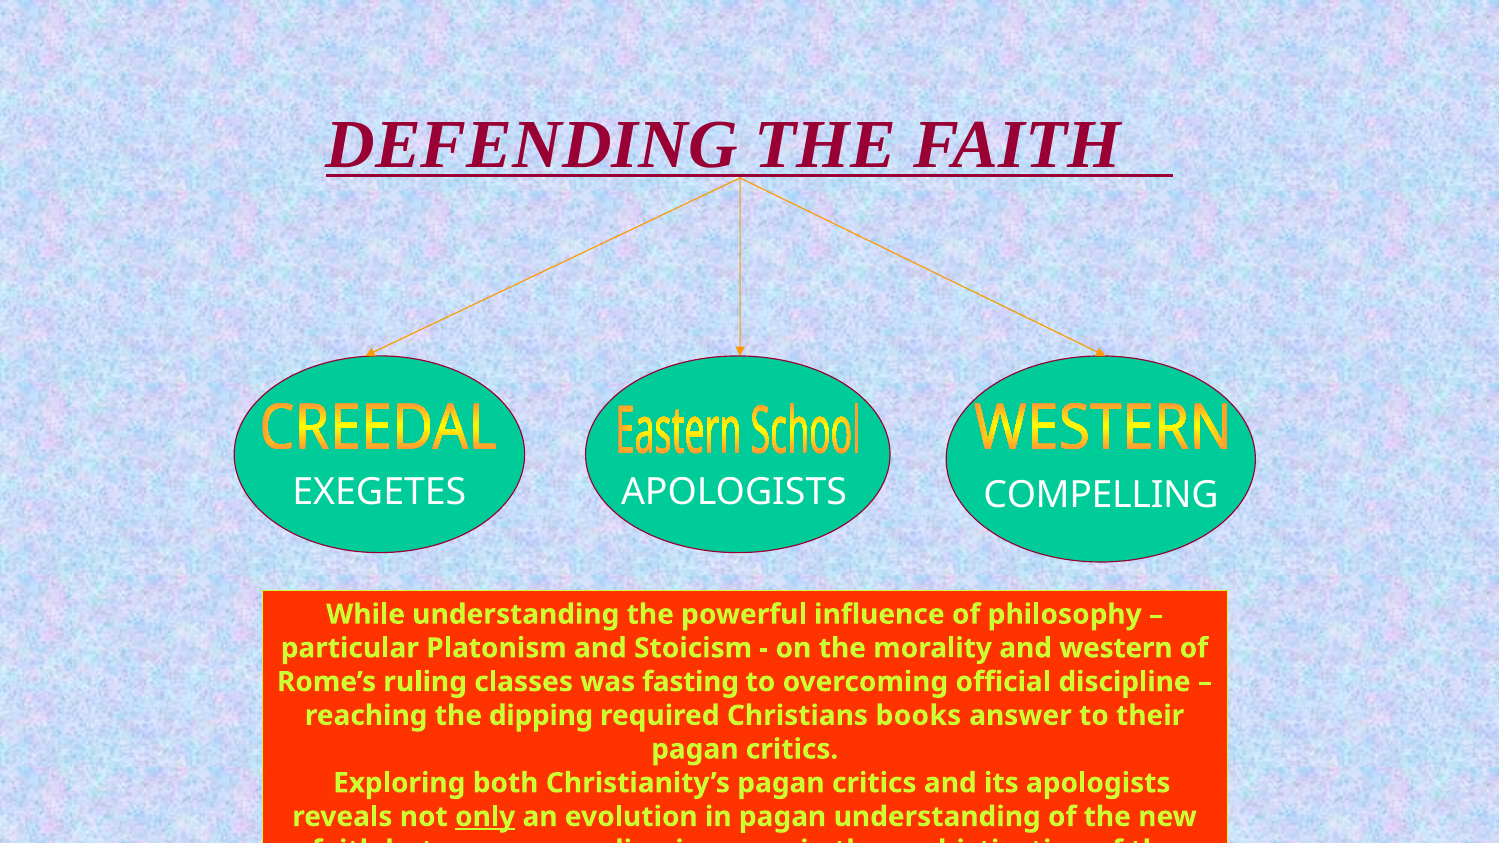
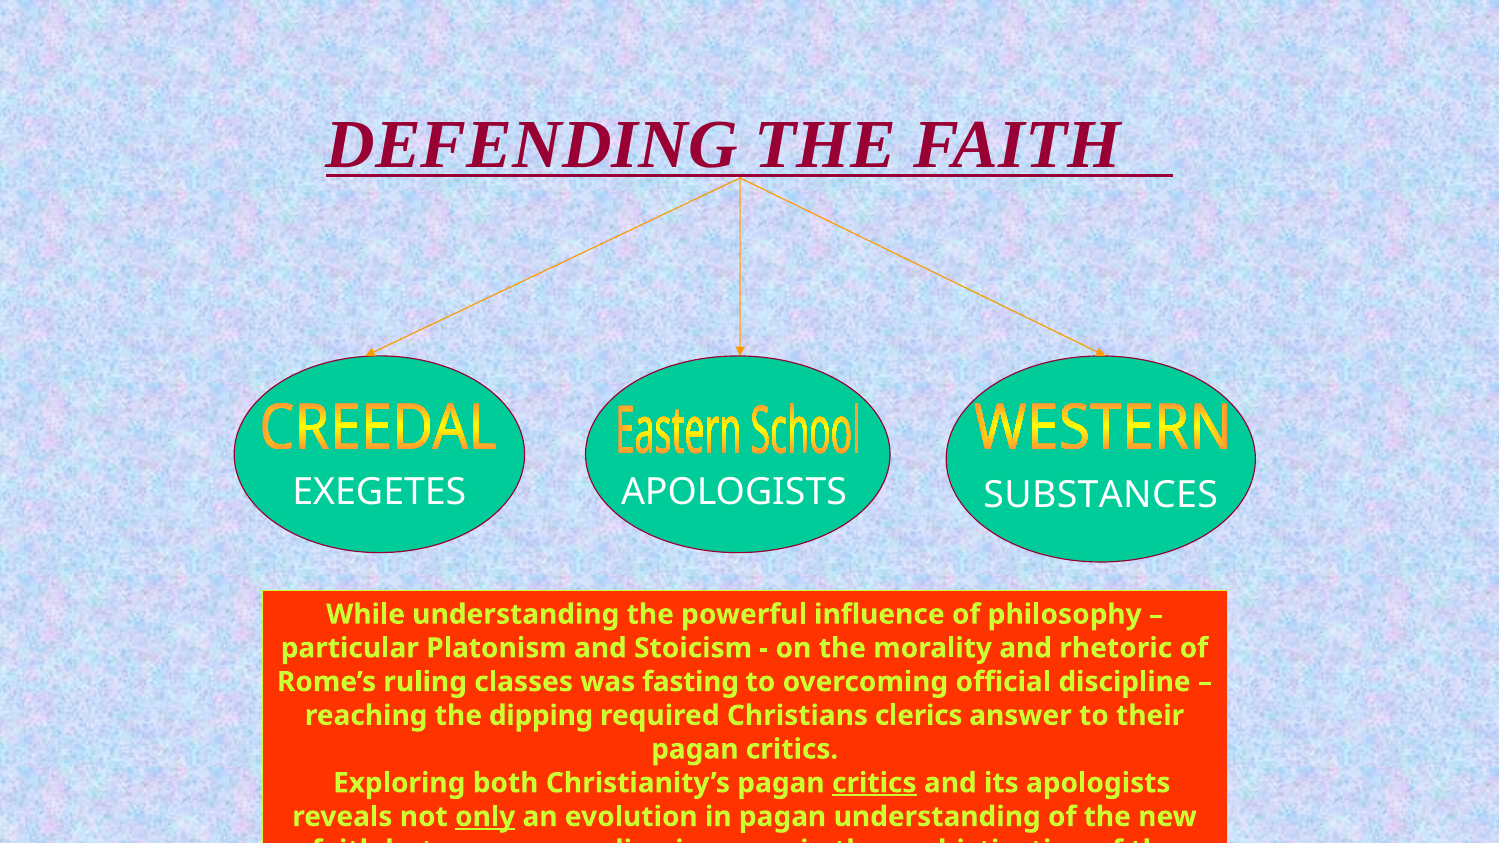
COMPELLING: COMPELLING -> SUBSTANCES
western: western -> rhetoric
books: books -> clerics
critics at (874, 783) underline: none -> present
